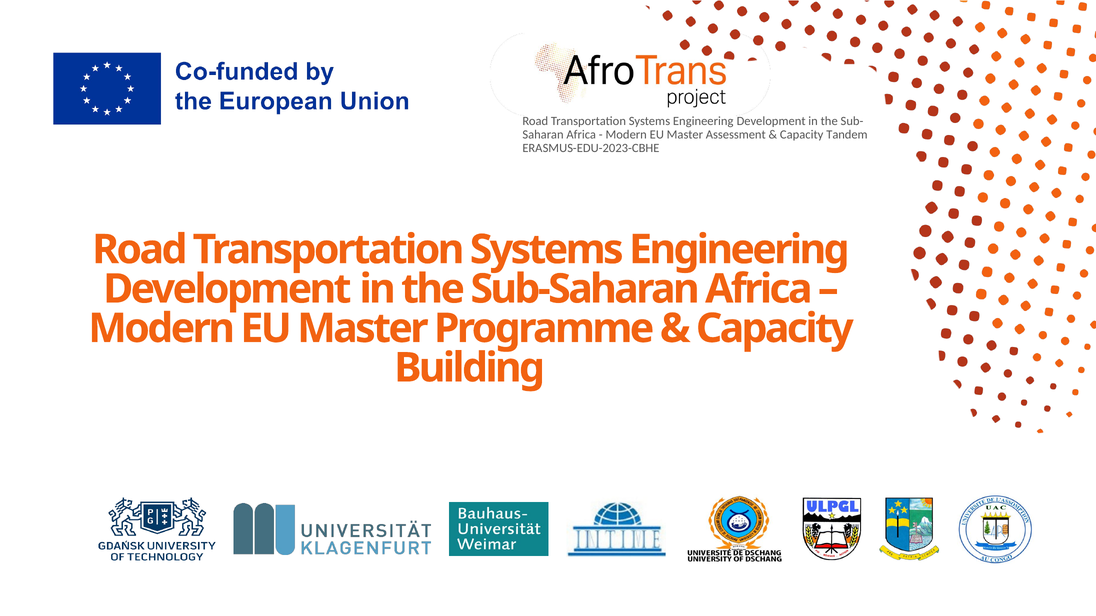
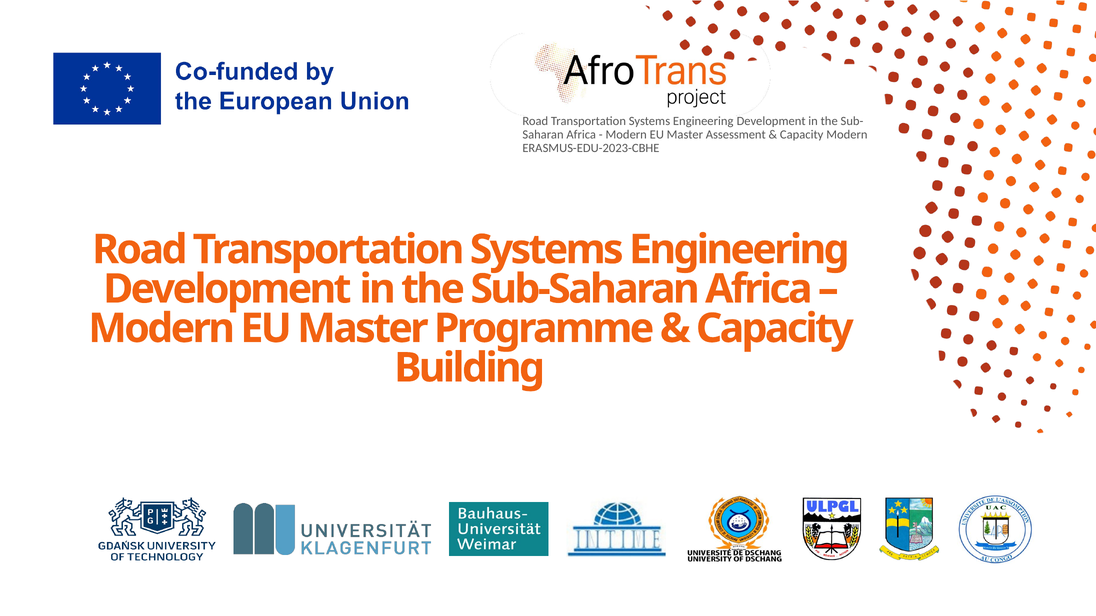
Capacity Tandem: Tandem -> Modern
